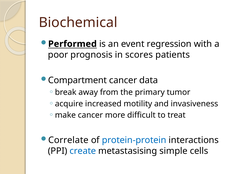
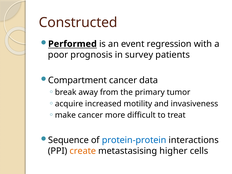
Biochemical: Biochemical -> Constructed
scores: scores -> survey
Correlate: Correlate -> Sequence
create colour: blue -> orange
simple: simple -> higher
